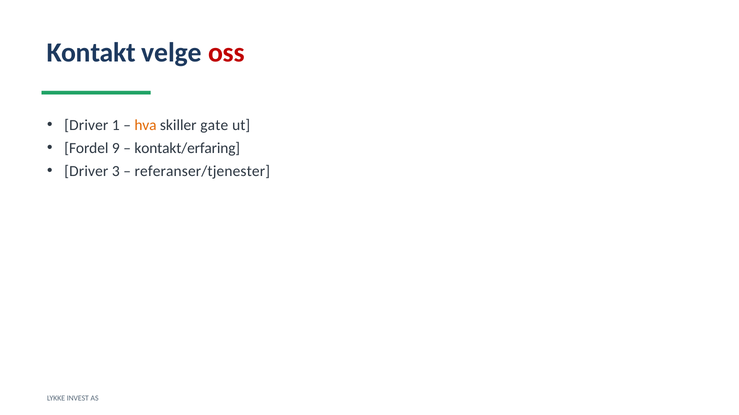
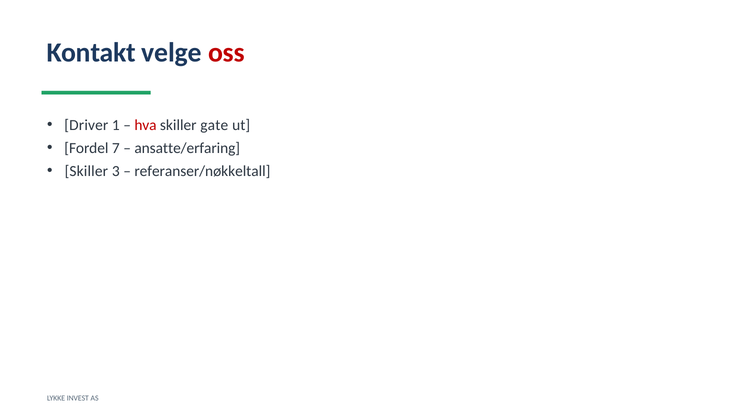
hva colour: orange -> red
9: 9 -> 7
kontakt/erfaring: kontakt/erfaring -> ansatte/erfaring
Driver at (86, 171): Driver -> Skiller
referanser/tjenester: referanser/tjenester -> referanser/nøkkeltall
